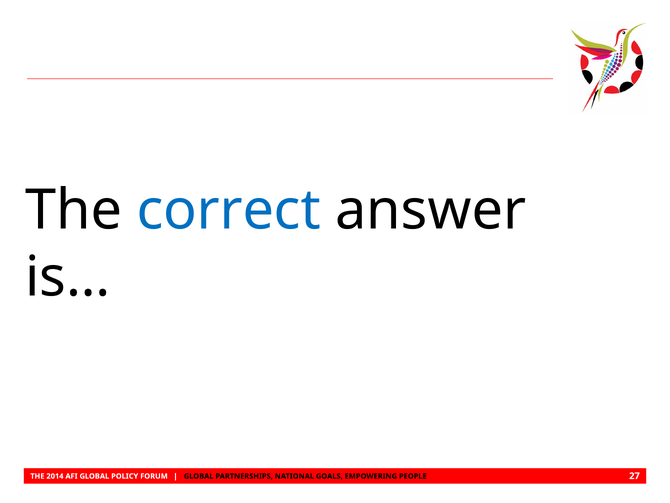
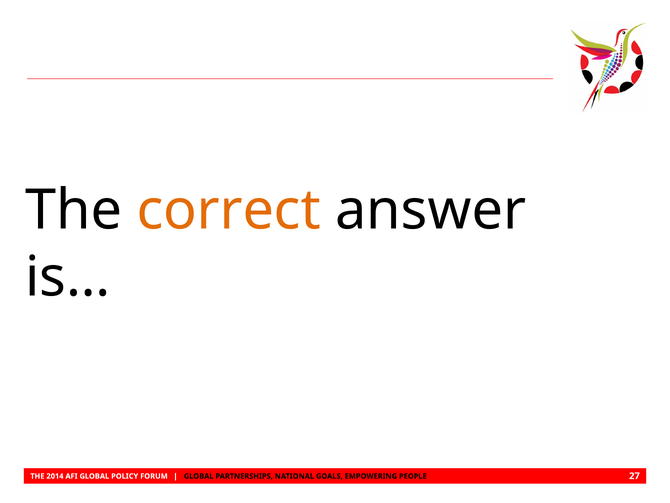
correct colour: blue -> orange
